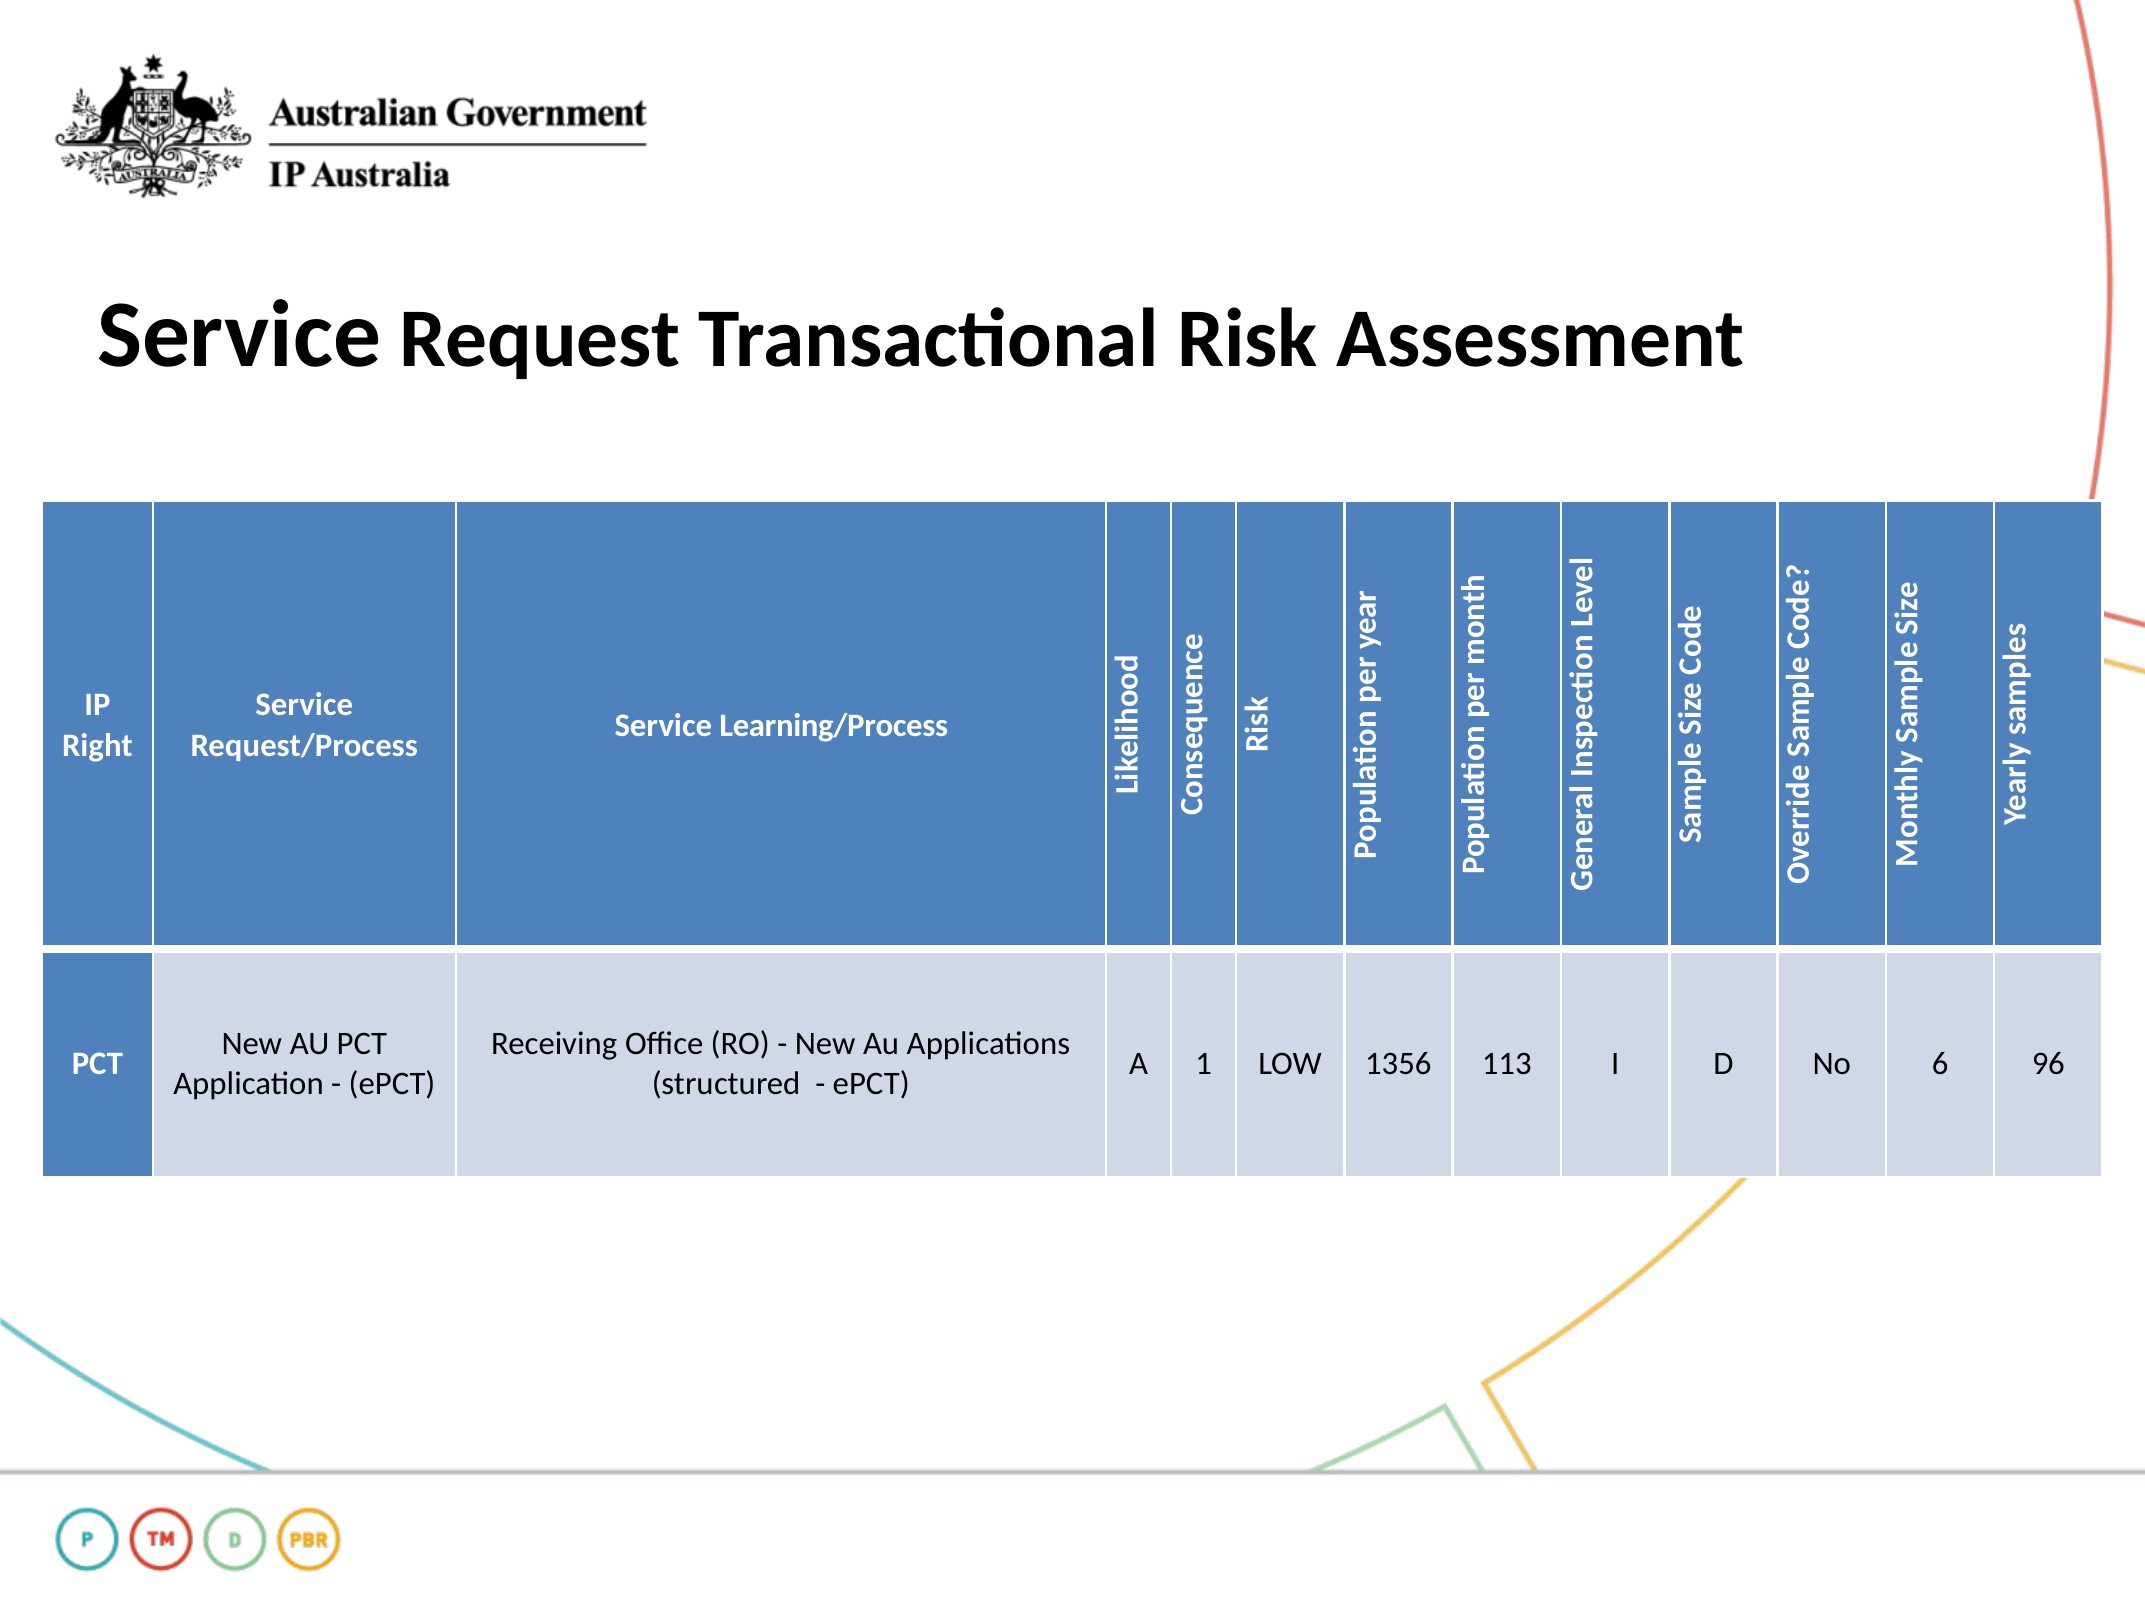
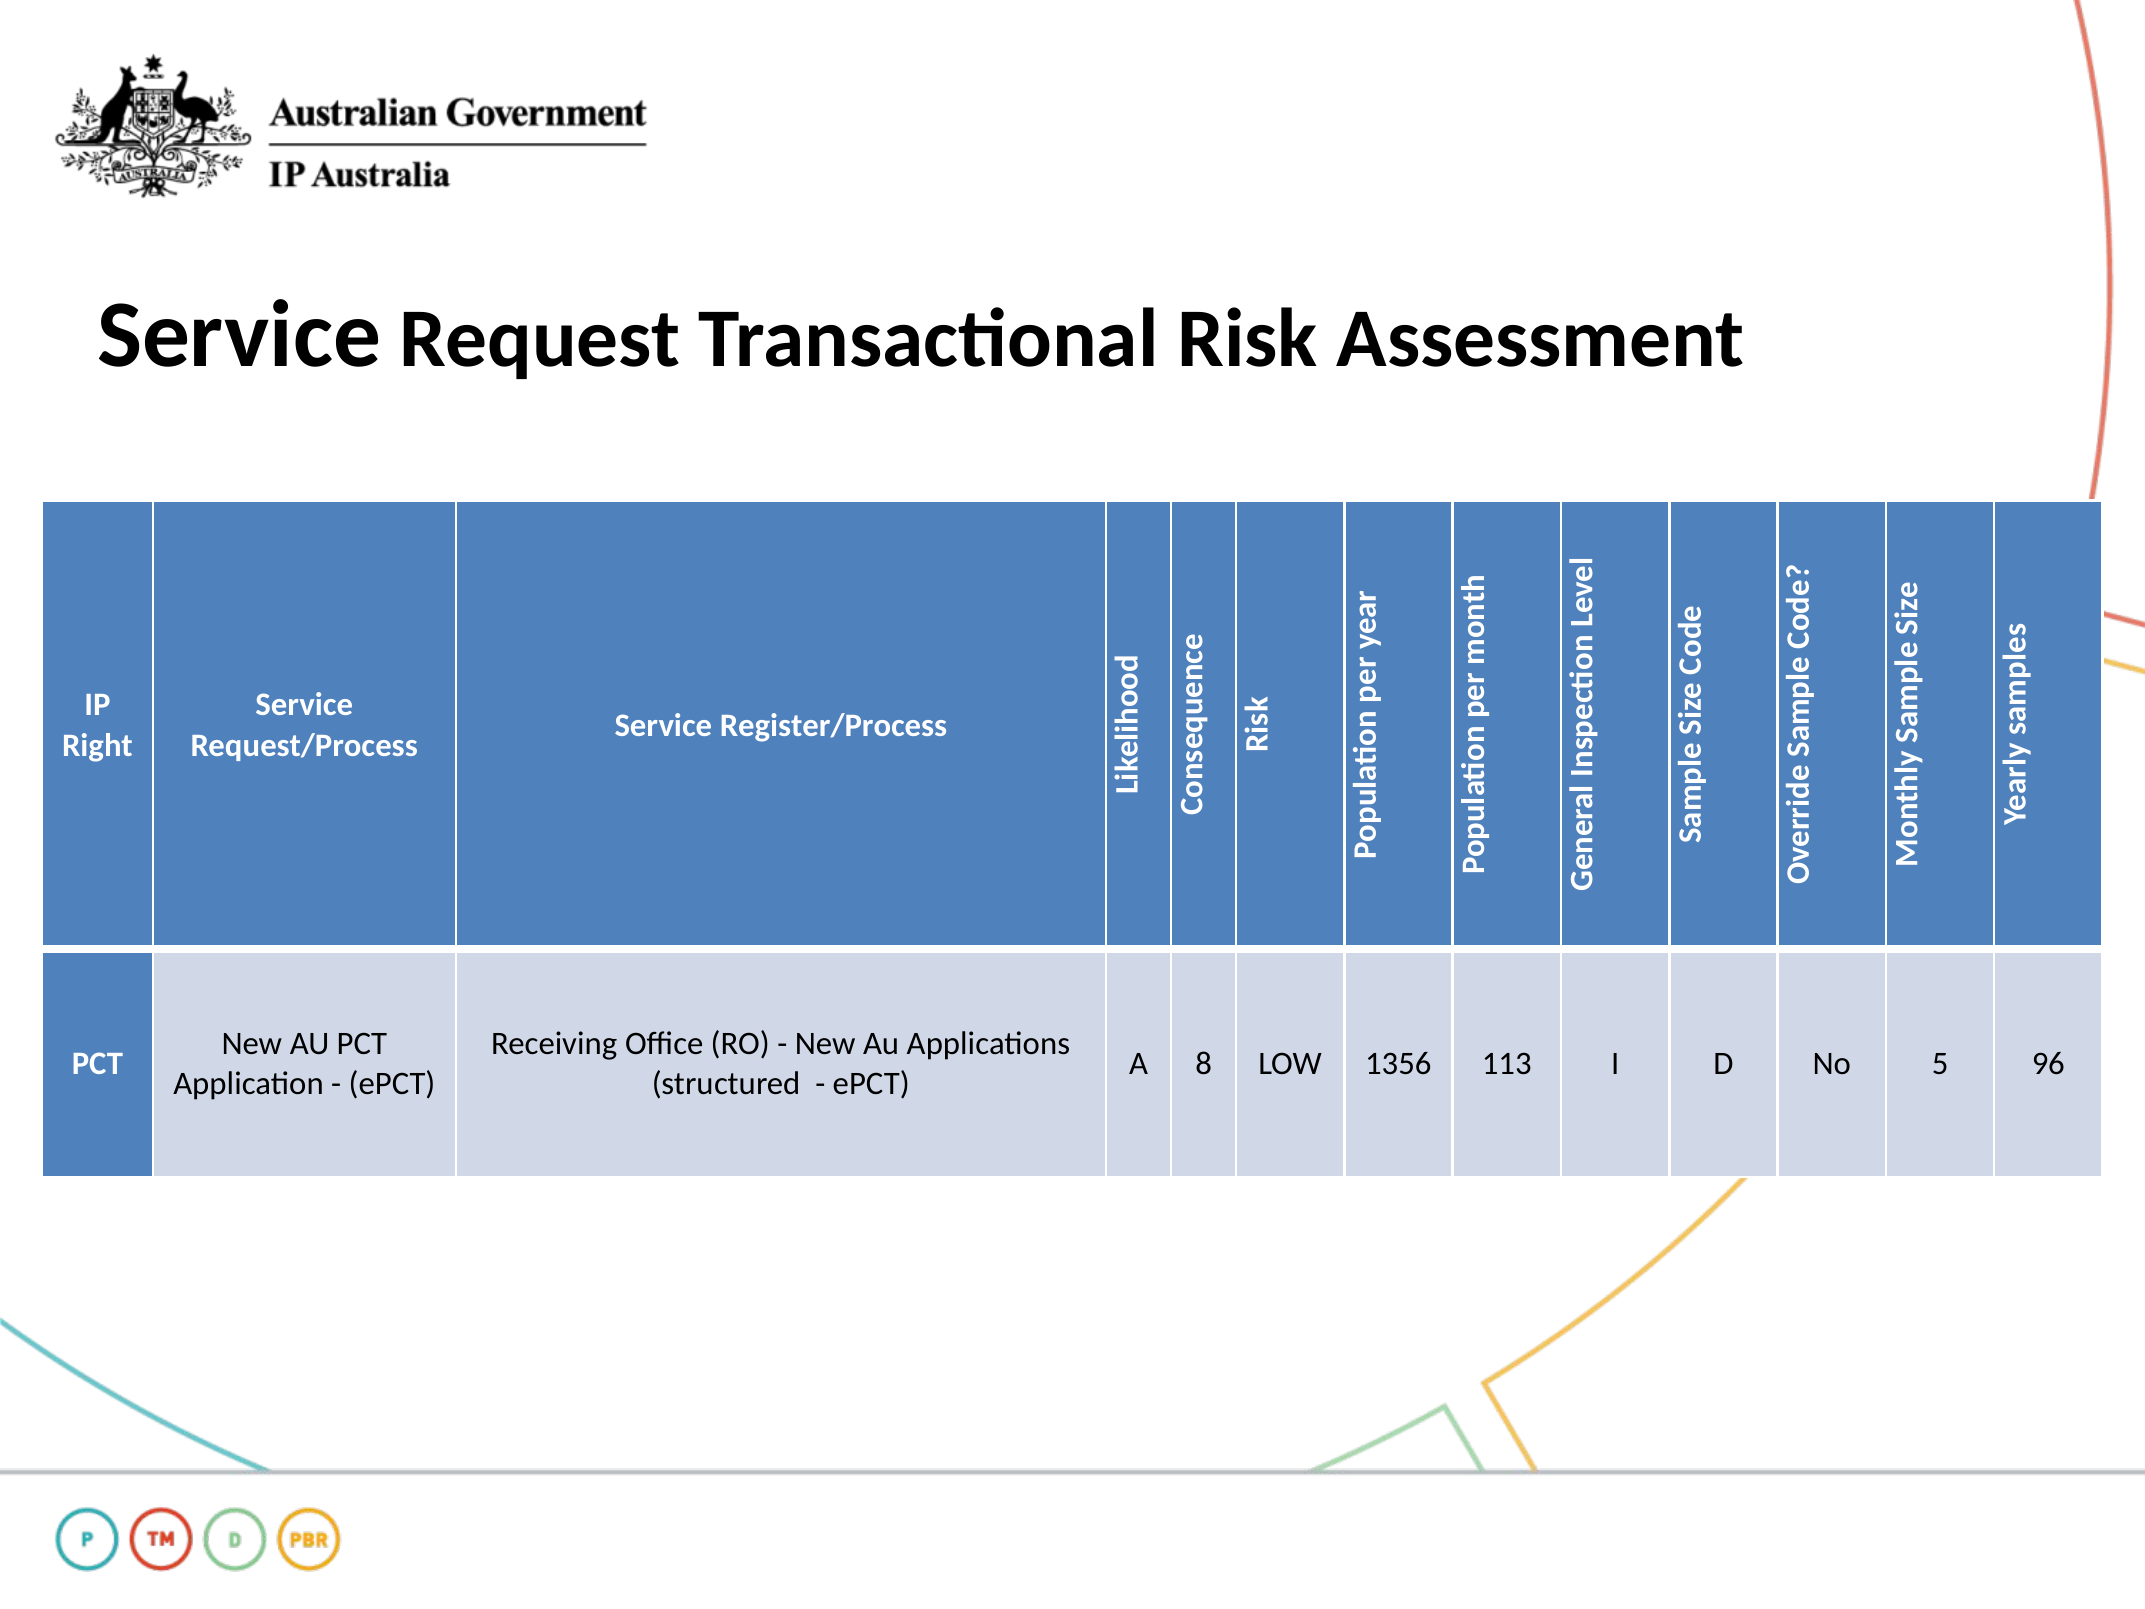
Learning/Process: Learning/Process -> Register/Process
1: 1 -> 8
6: 6 -> 5
